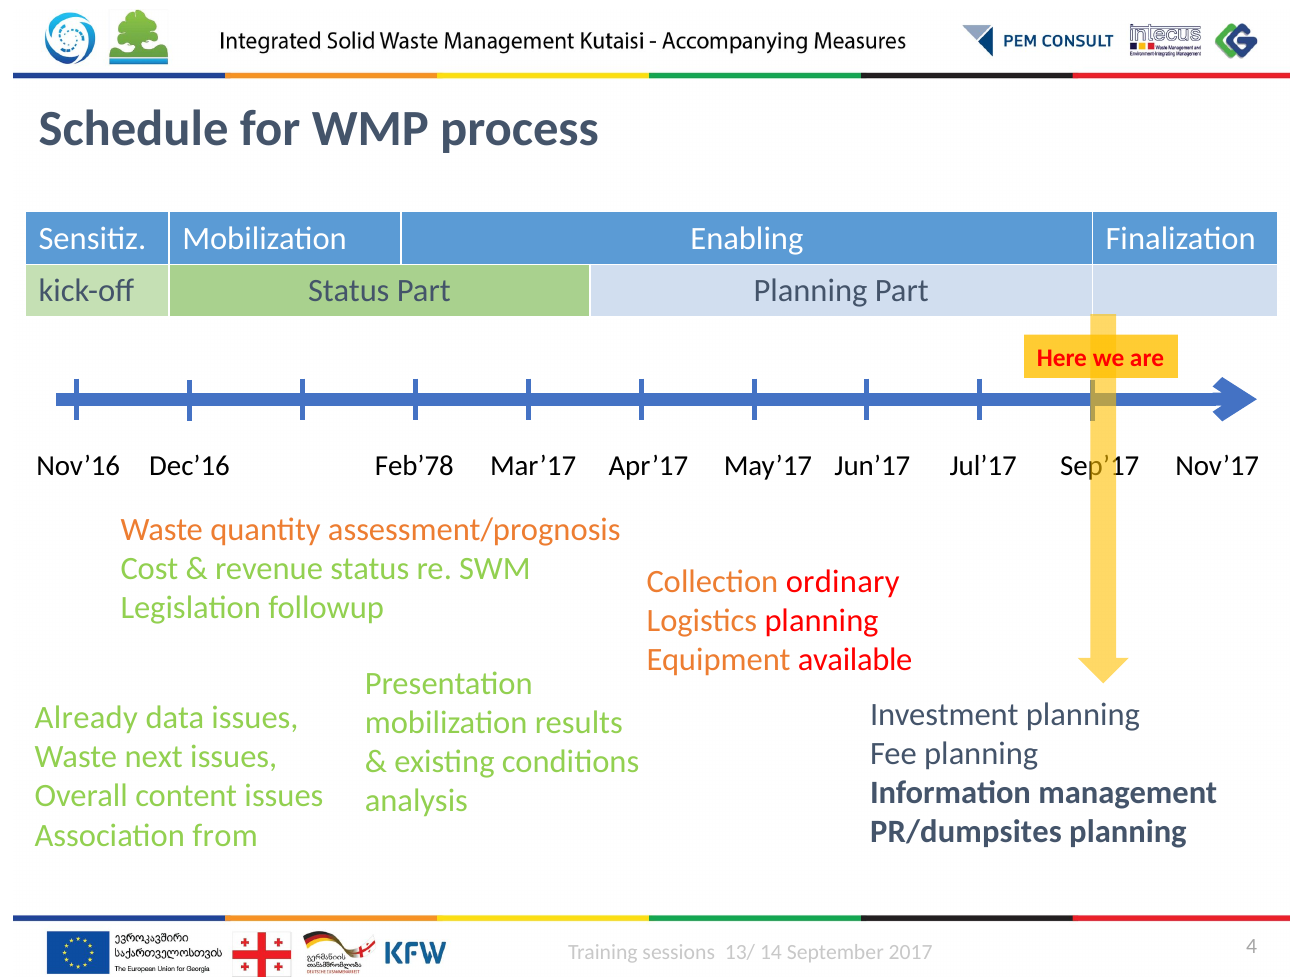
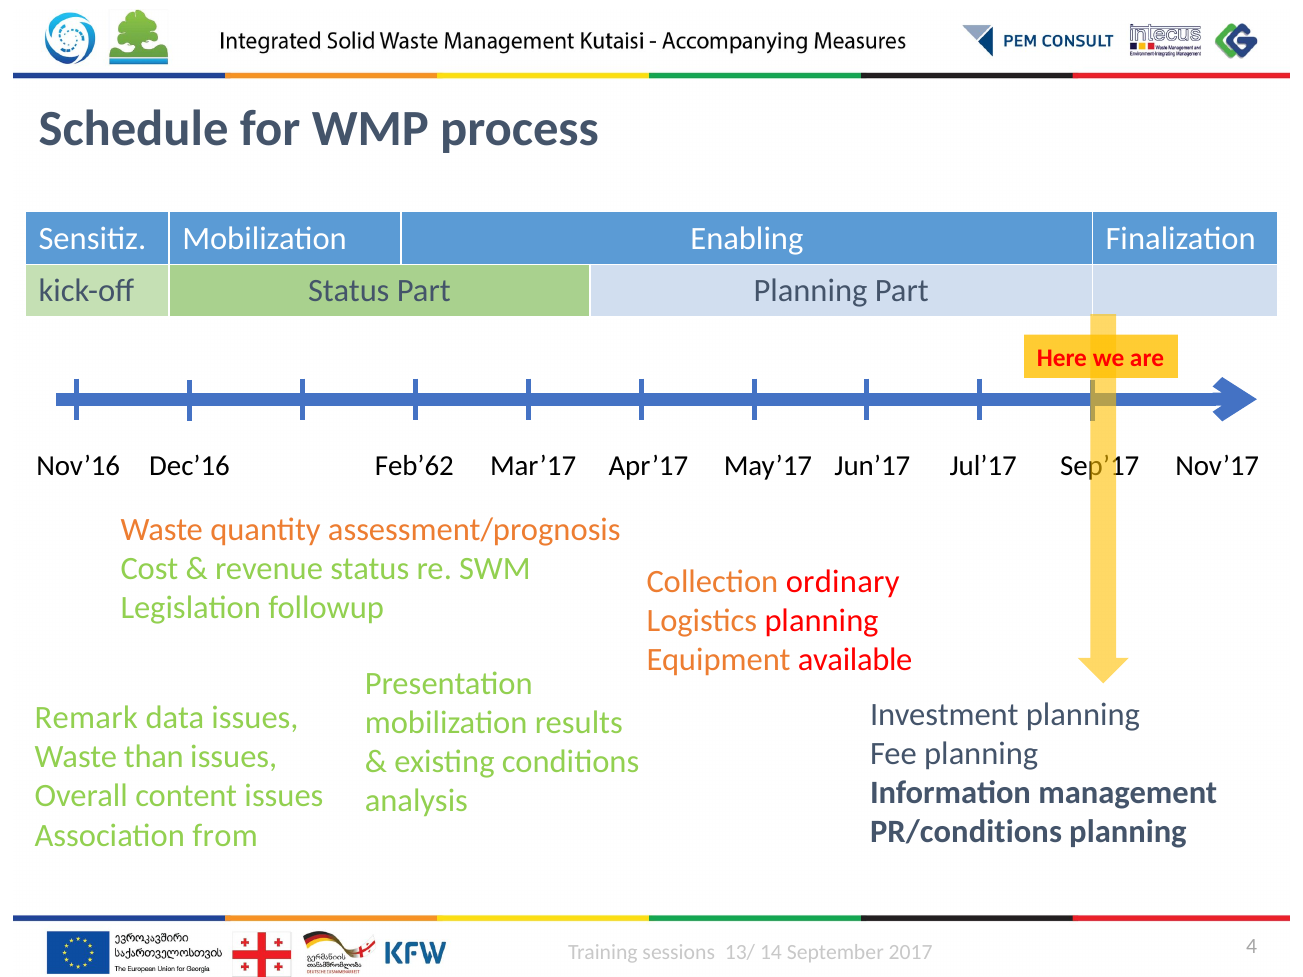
Feb’78: Feb’78 -> Feb’62
Already: Already -> Remark
next: next -> than
PR/dumpsites: PR/dumpsites -> PR/conditions
